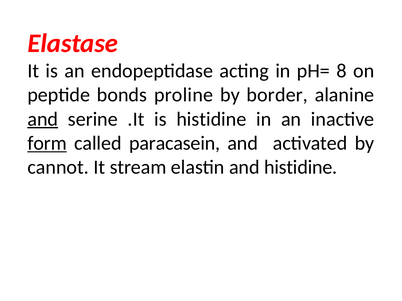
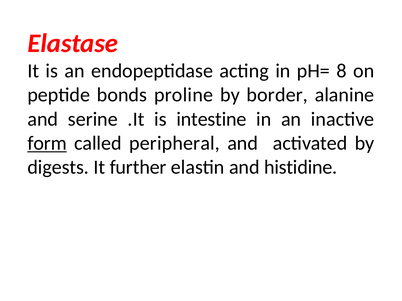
and at (43, 119) underline: present -> none
is histidine: histidine -> intestine
paracasein: paracasein -> peripheral
cannot: cannot -> digests
stream: stream -> further
